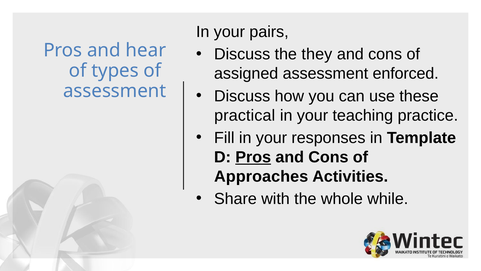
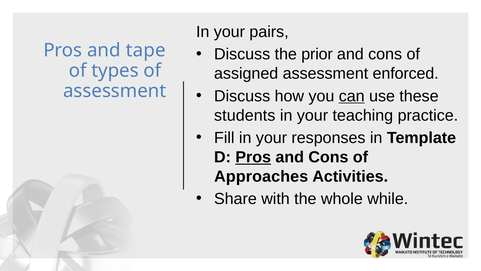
hear: hear -> tape
they: they -> prior
can underline: none -> present
practical: practical -> students
